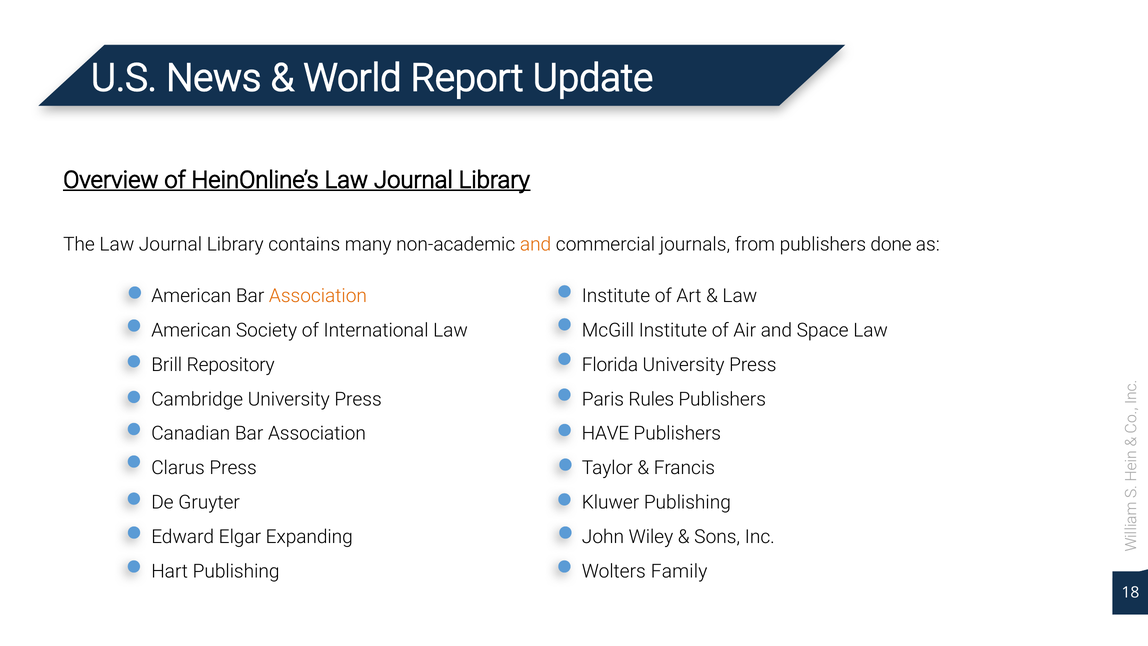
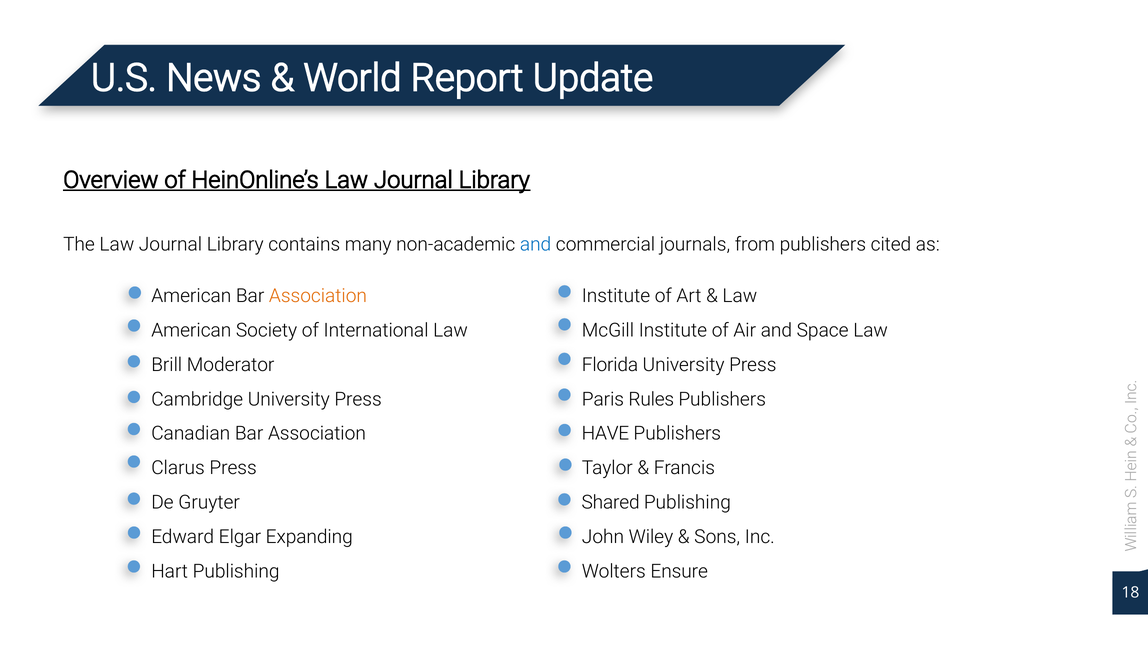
and at (536, 244) colour: orange -> blue
done: done -> cited
Repository: Repository -> Moderator
Kluwer: Kluwer -> Shared
Family: Family -> Ensure
